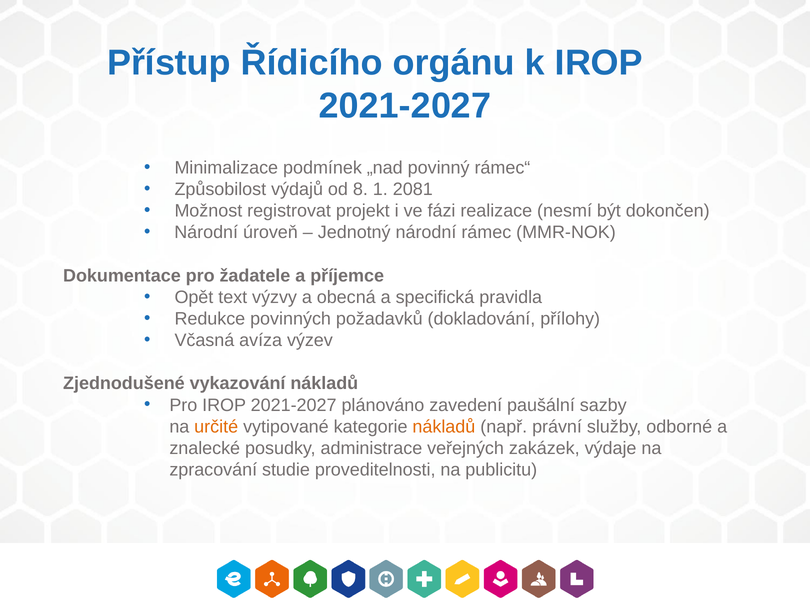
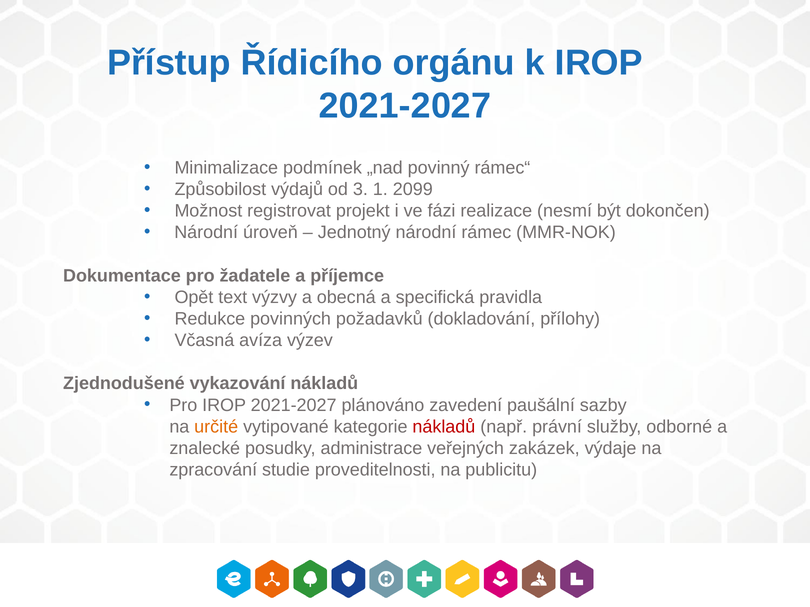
8: 8 -> 3
2081: 2081 -> 2099
nákladů at (444, 427) colour: orange -> red
